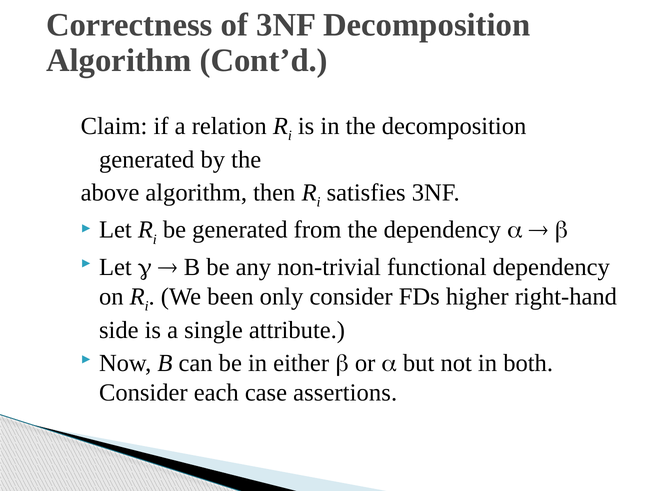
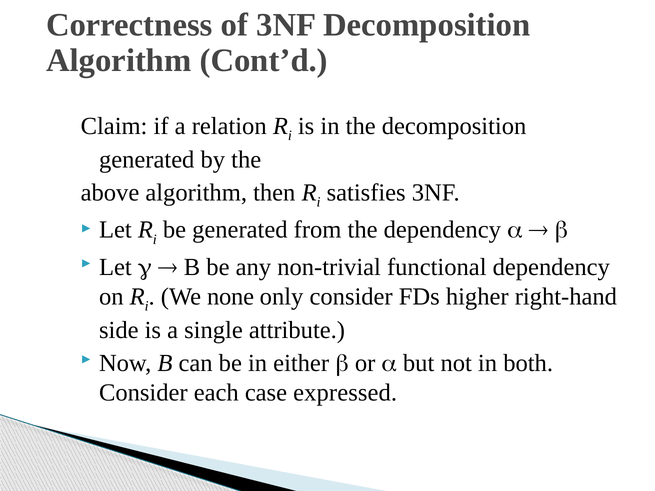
been: been -> none
assertions: assertions -> expressed
